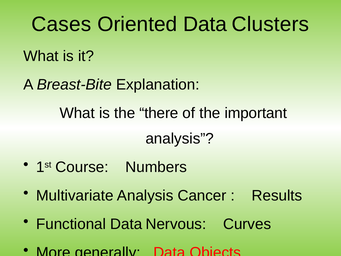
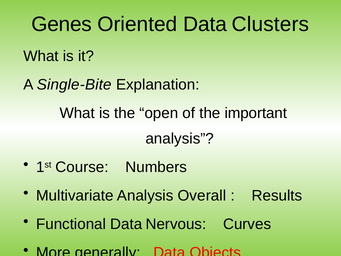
Cases: Cases -> Genes
Breast-Bite: Breast-Bite -> Single-Bite
there: there -> open
Cancer: Cancer -> Overall
